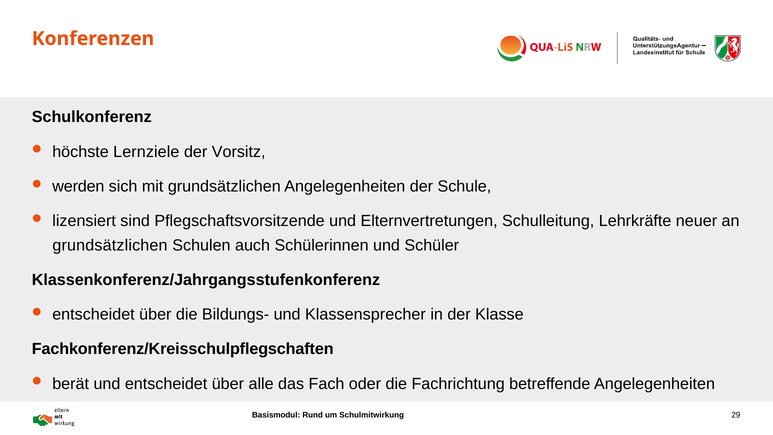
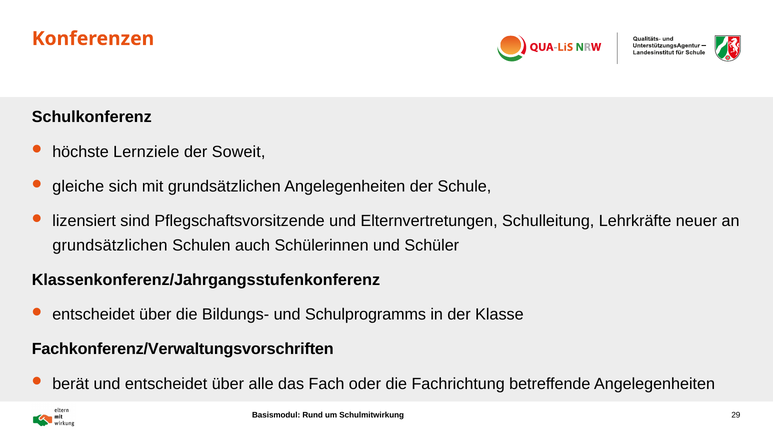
Vorsitz: Vorsitz -> Soweit
werden: werden -> gleiche
Klassensprecher: Klassensprecher -> Schulprogramms
Fachkonferenz/Kreisschulpflegschaften: Fachkonferenz/Kreisschulpflegschaften -> Fachkonferenz/Verwaltungsvorschriften
